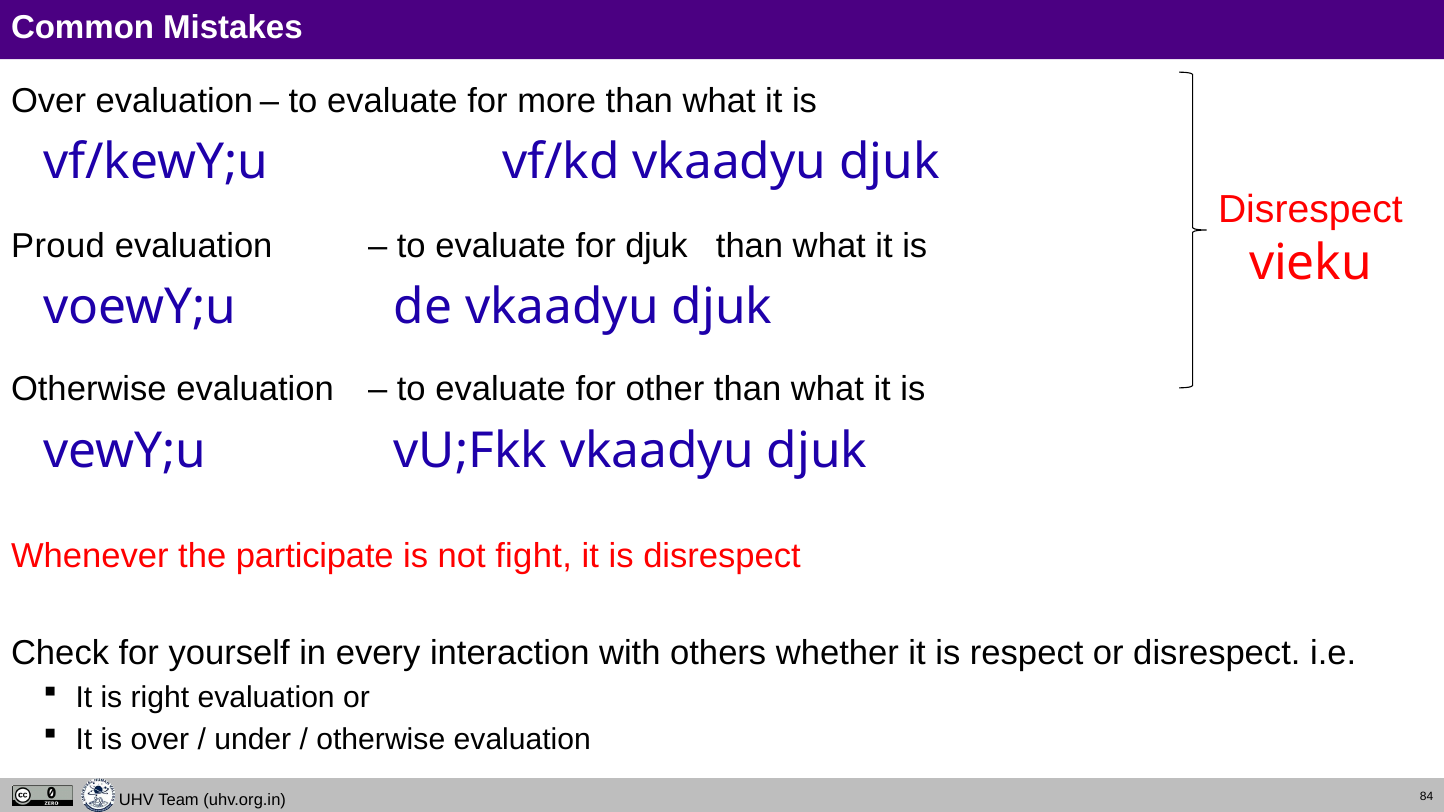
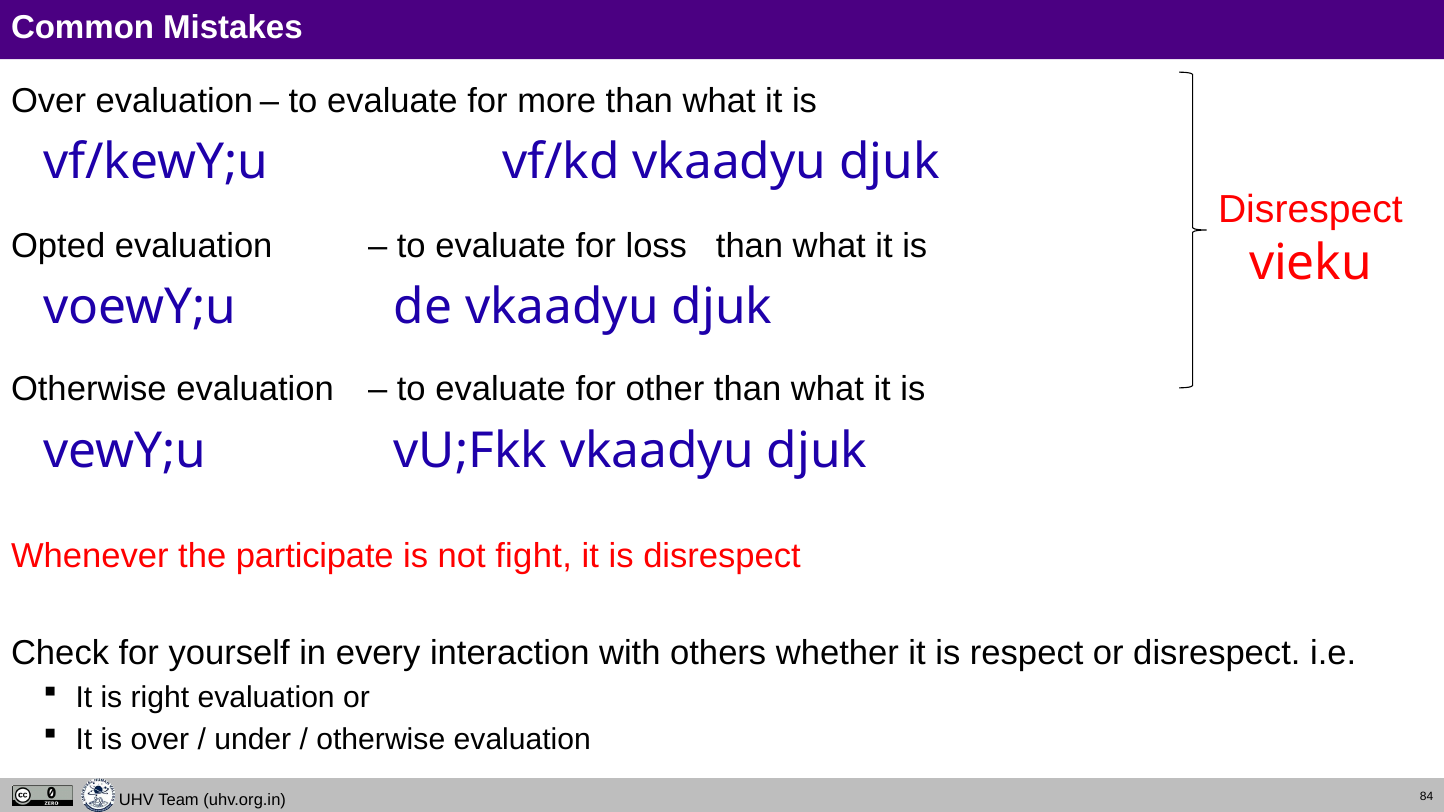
Proud: Proud -> Opted
for djuk: djuk -> loss
